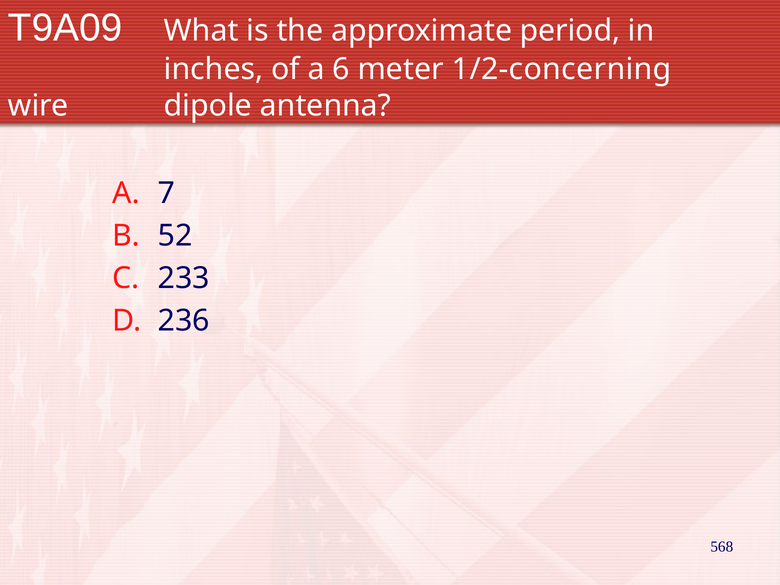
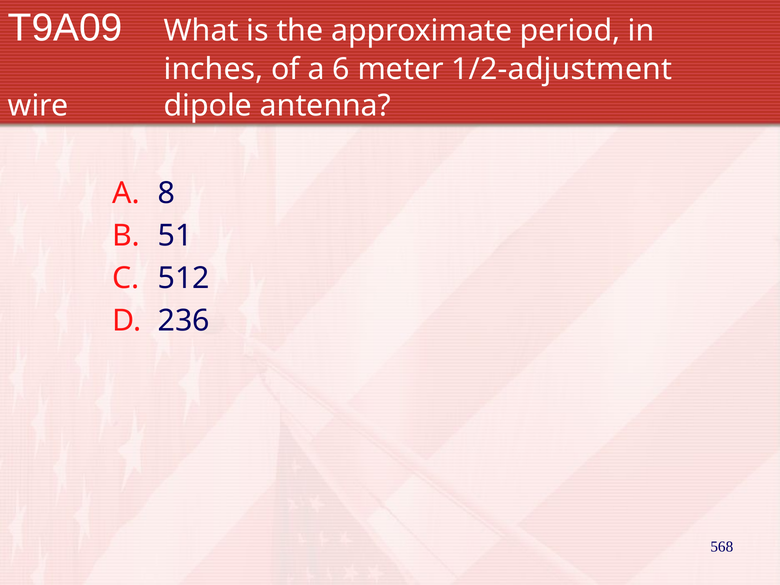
1/2-concerning: 1/2-concerning -> 1/2-adjustment
7: 7 -> 8
52: 52 -> 51
233: 233 -> 512
